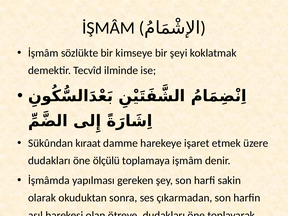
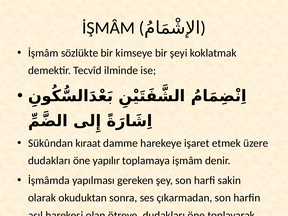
ölçülü: ölçülü -> yapılır
